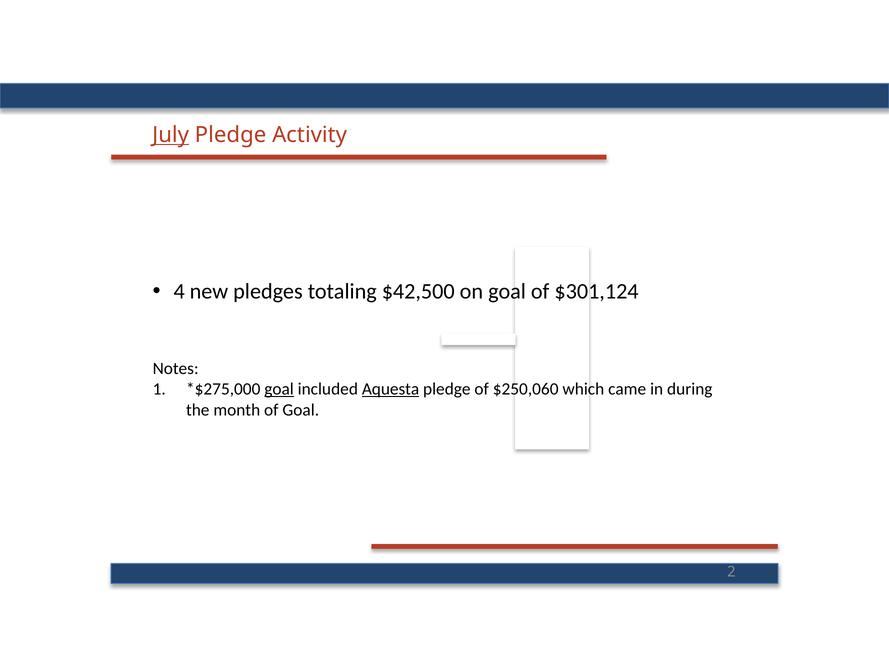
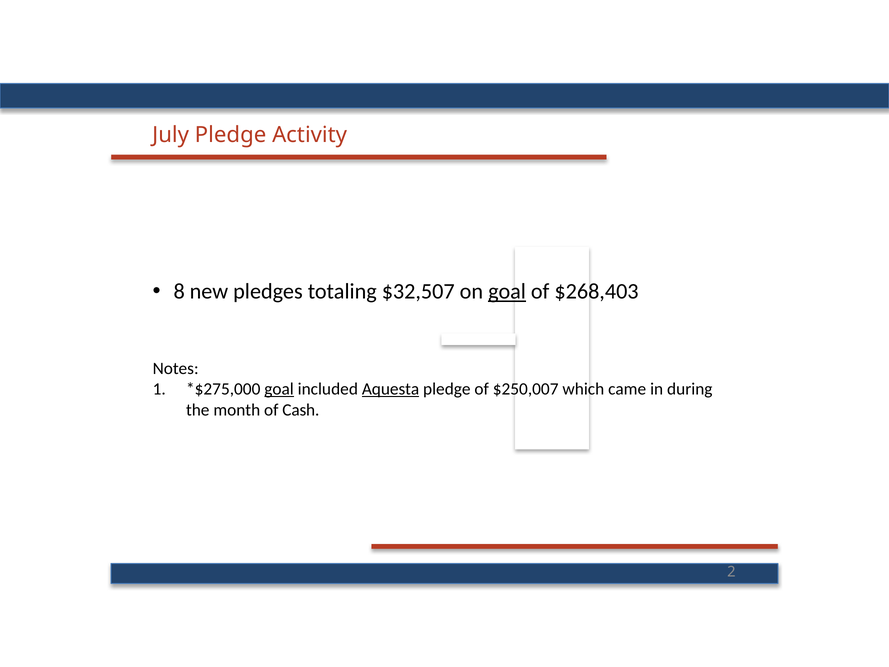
July underline: present -> none
4: 4 -> 8
$42,500: $42,500 -> $32,507
goal at (507, 291) underline: none -> present
$301,124: $301,124 -> $268,403
$250,060: $250,060 -> $250,007
of Goal: Goal -> Cash
